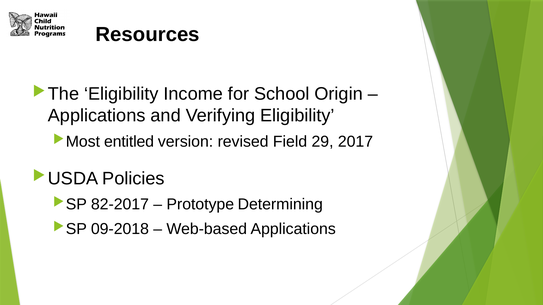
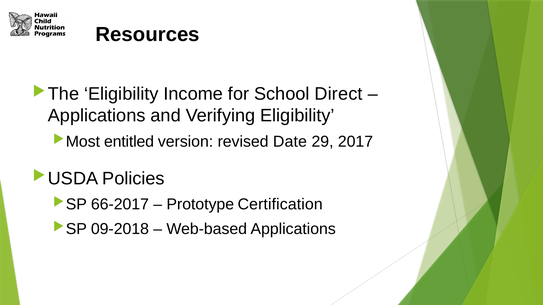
Origin: Origin -> Direct
Field: Field -> Date
82-2017: 82-2017 -> 66-2017
Determining: Determining -> Certification
